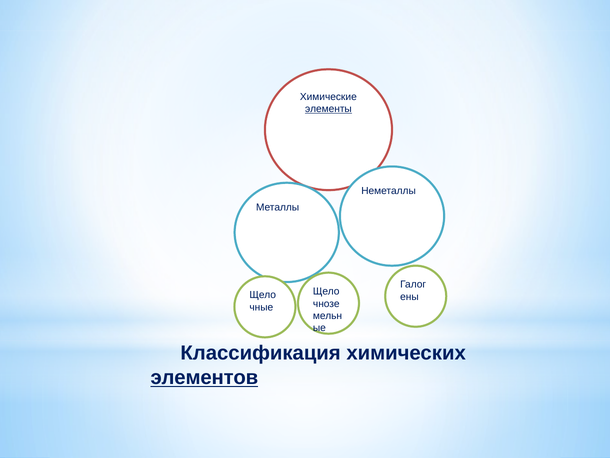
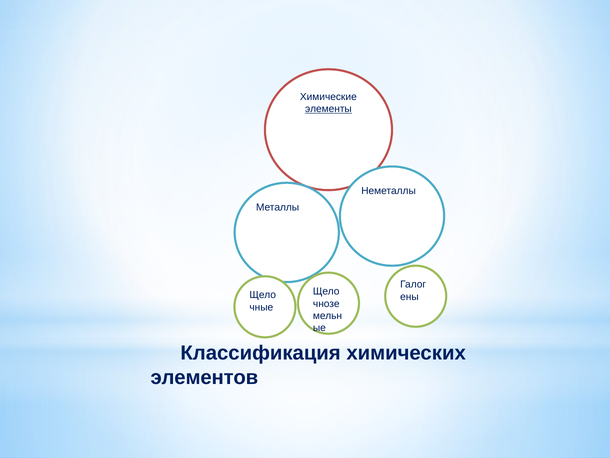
элементов underline: present -> none
